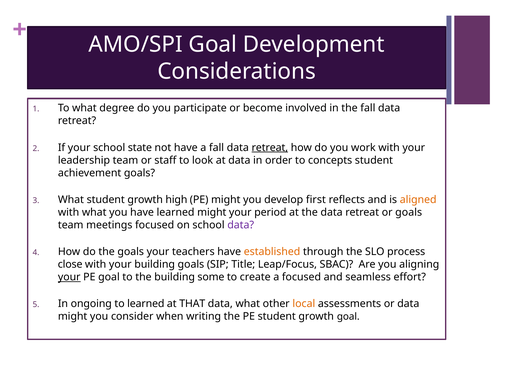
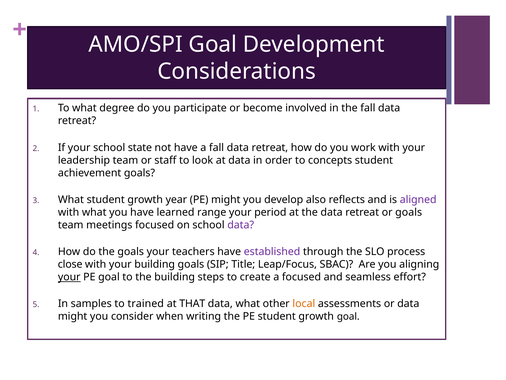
retreat at (270, 147) underline: present -> none
high: high -> year
first: first -> also
aligned colour: orange -> purple
learned might: might -> range
established colour: orange -> purple
some: some -> steps
ongoing: ongoing -> samples
to learned: learned -> trained
